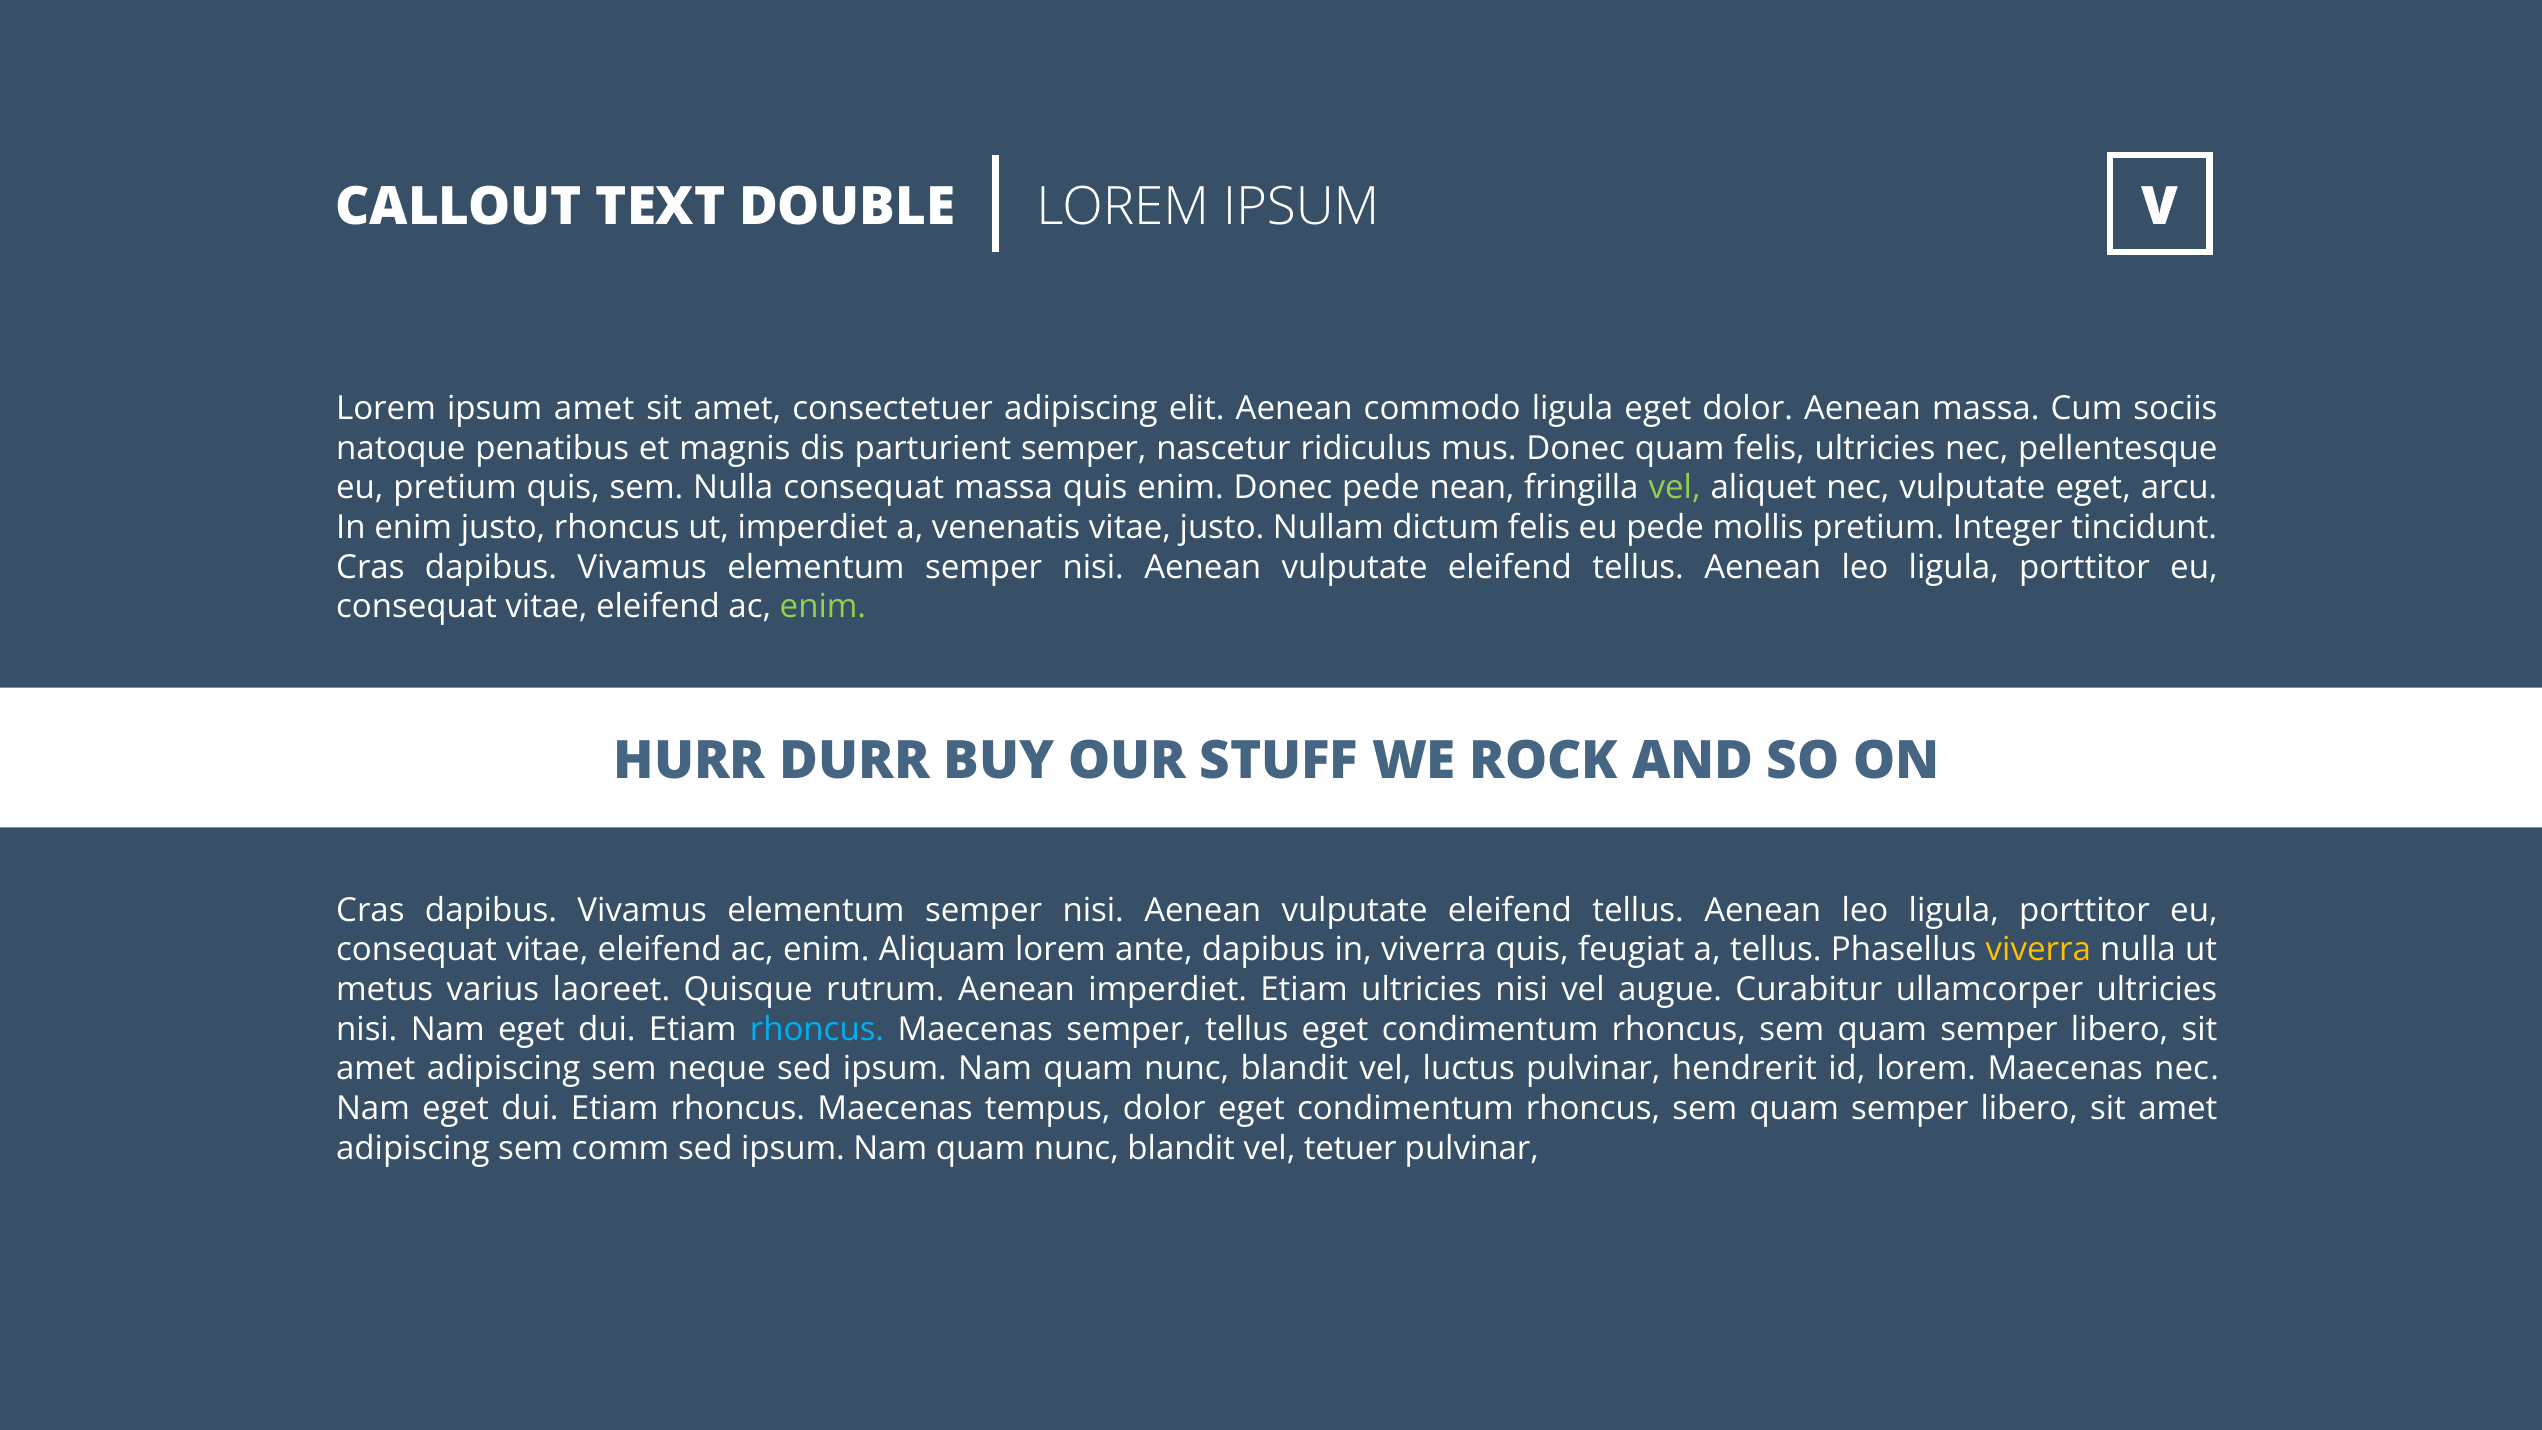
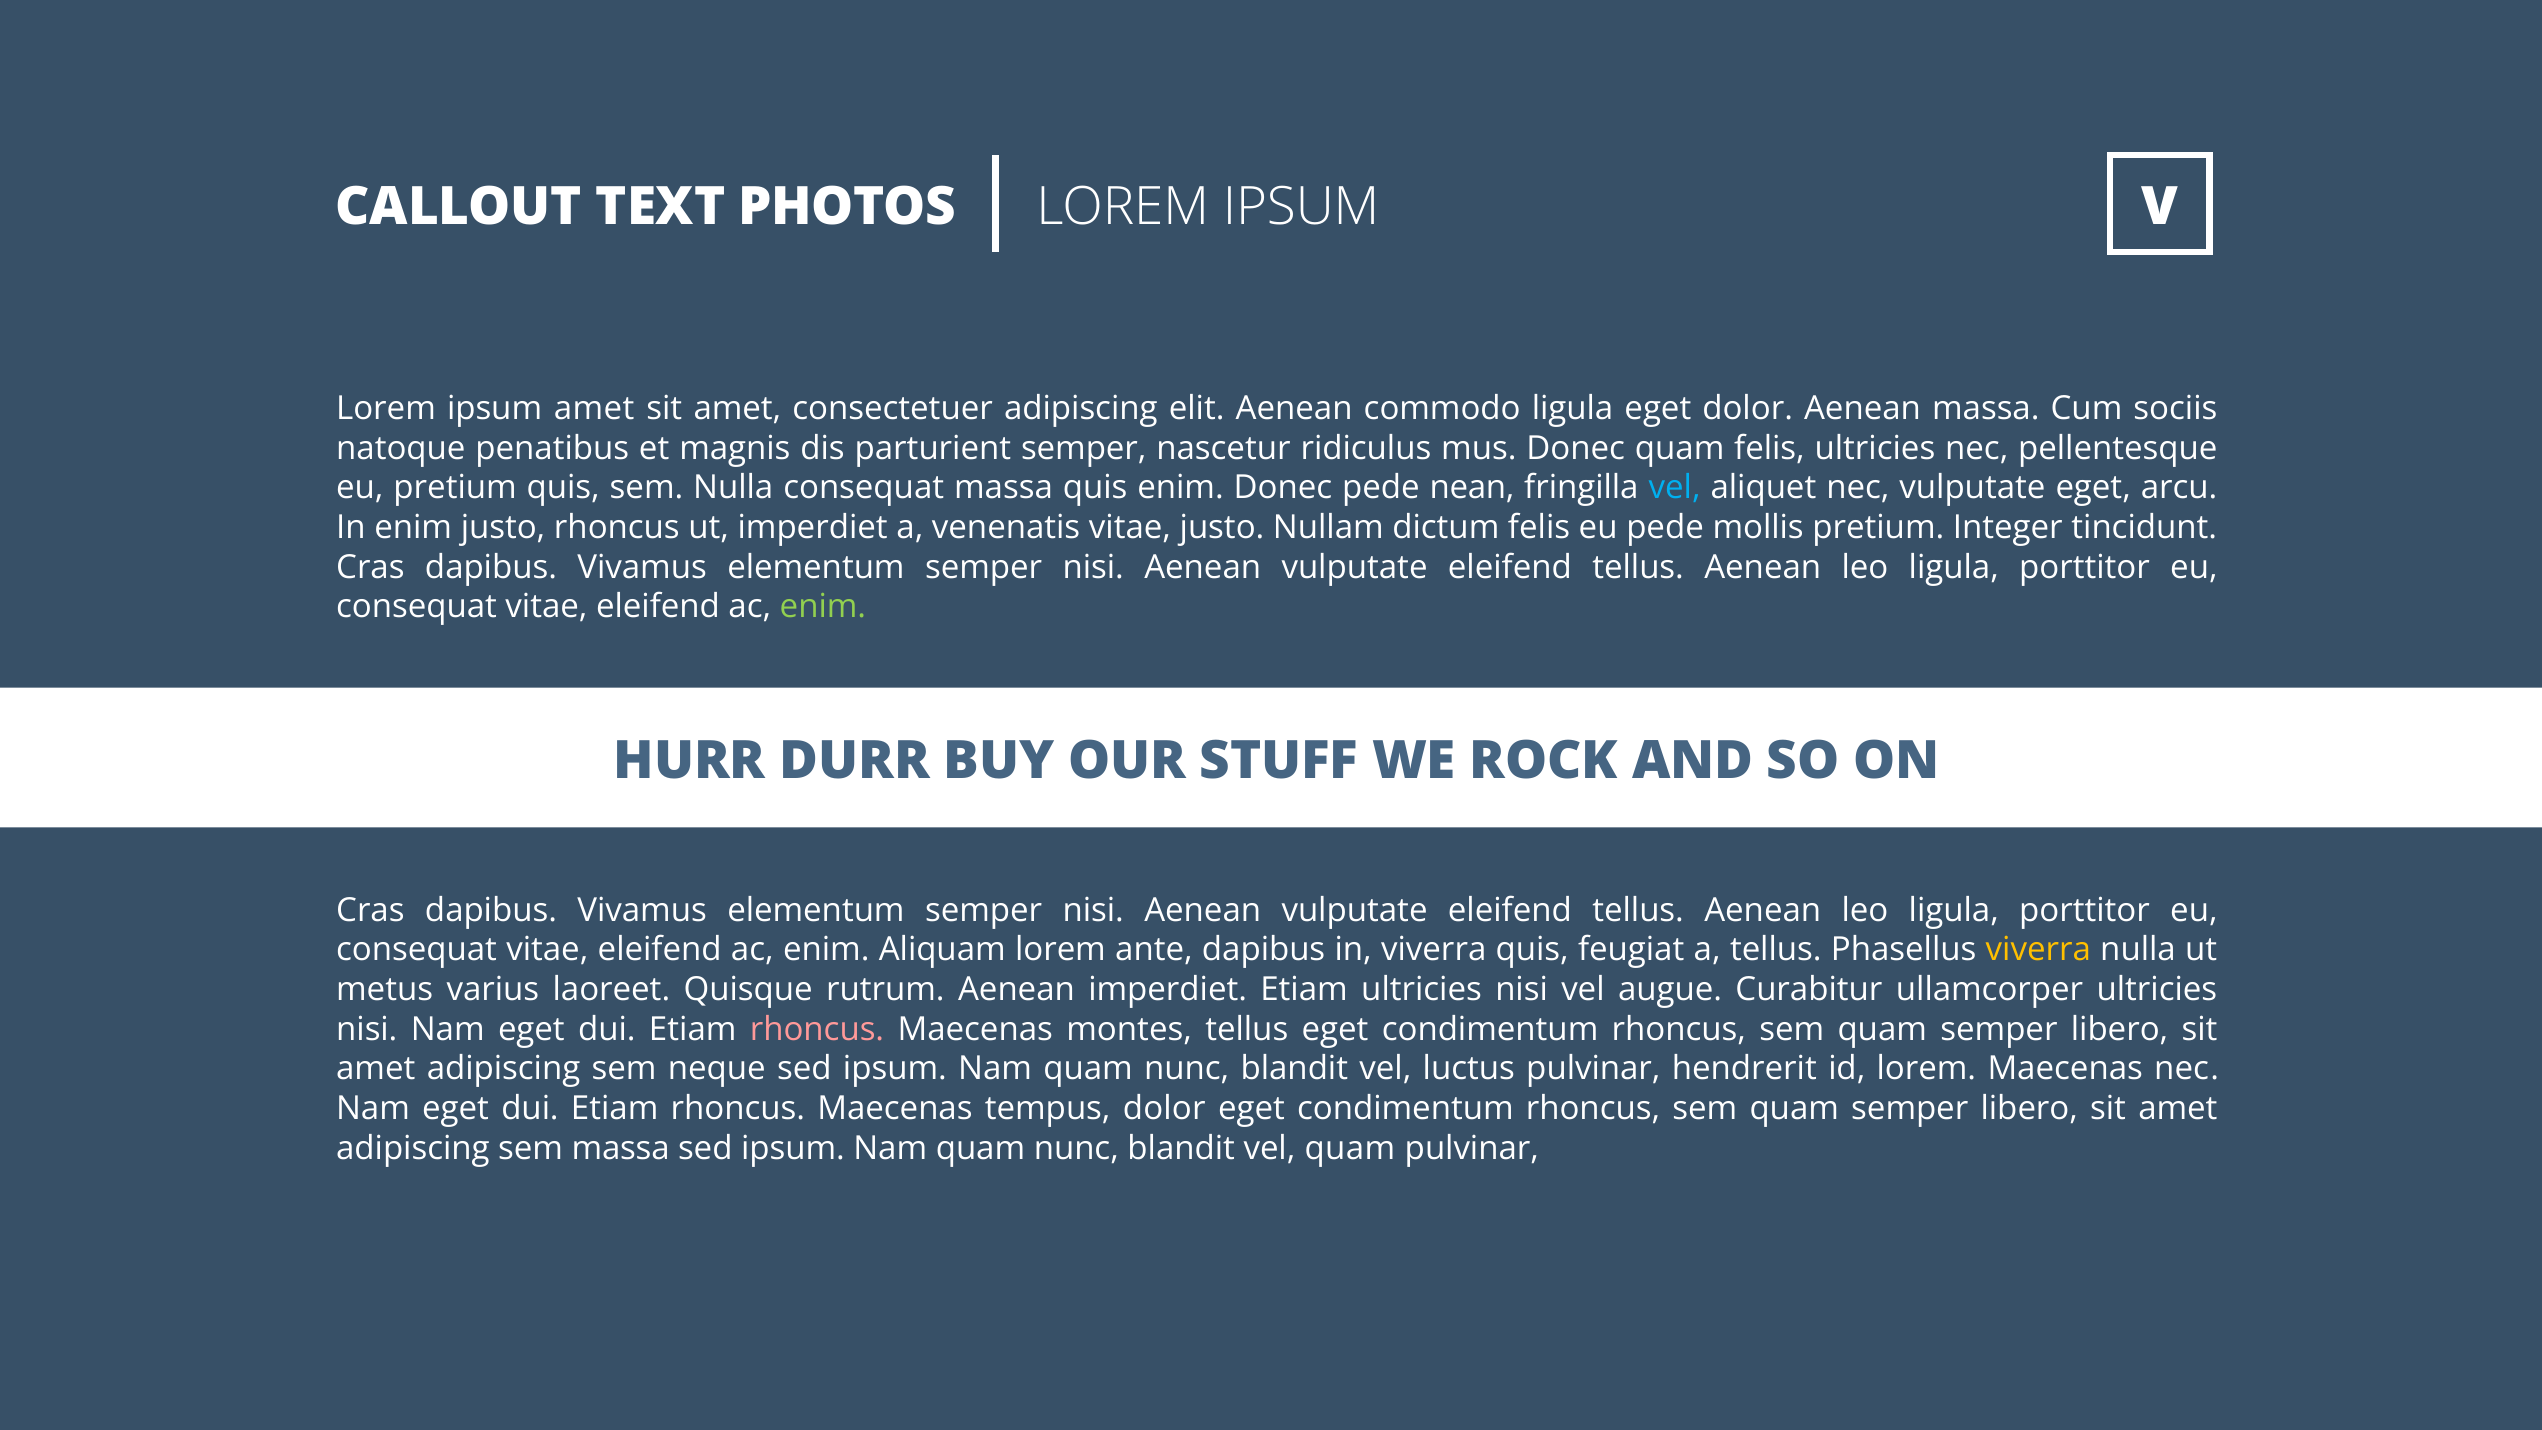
DOUBLE: DOUBLE -> PHOTOS
vel at (1675, 488) colour: light green -> light blue
rhoncus at (817, 1029) colour: light blue -> pink
Maecenas semper: semper -> montes
sem comm: comm -> massa
vel tetuer: tetuer -> quam
